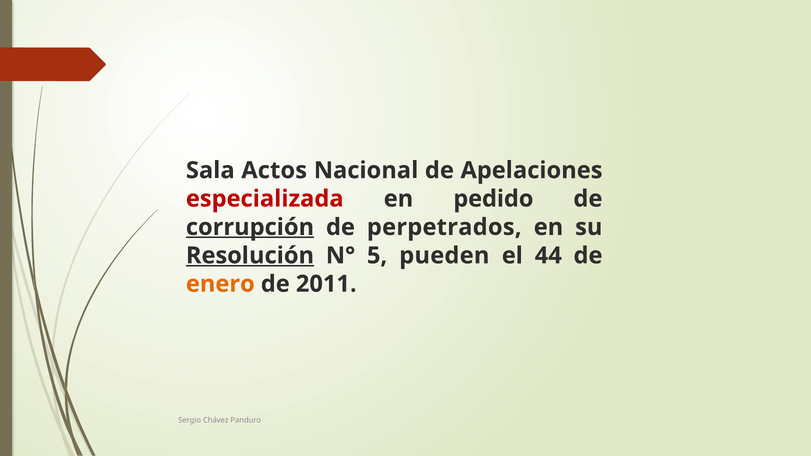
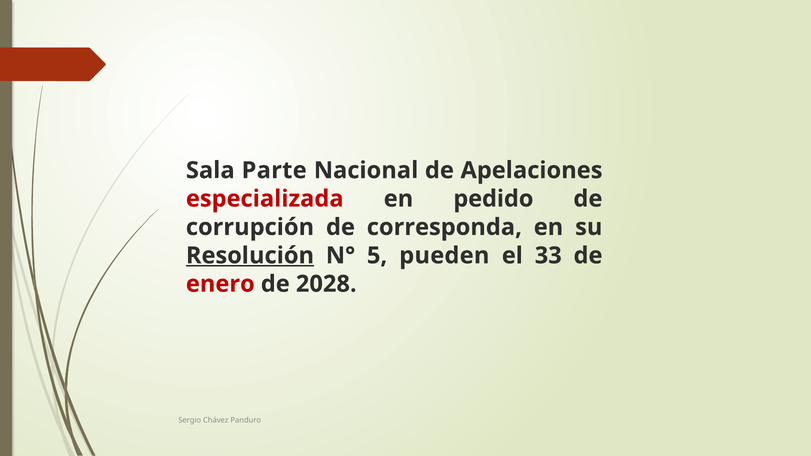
Actos: Actos -> Parte
corrupción underline: present -> none
perpetrados: perpetrados -> corresponda
44: 44 -> 33
enero colour: orange -> red
2011: 2011 -> 2028
